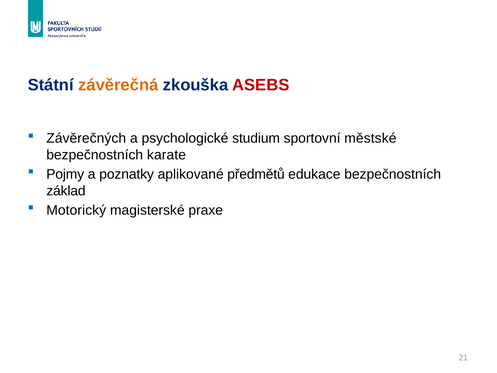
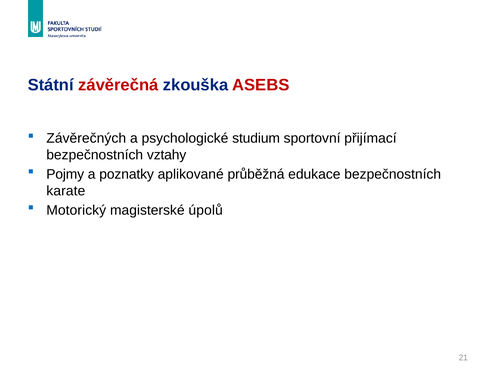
závěrečná colour: orange -> red
městské: městské -> přijímací
karate: karate -> vztahy
předmětů: předmětů -> průběžná
základ: základ -> karate
praxe: praxe -> úpolů
